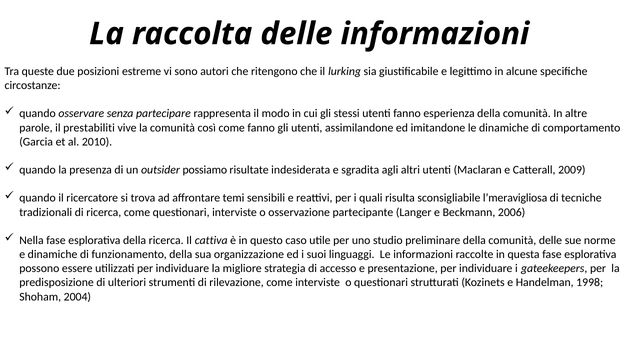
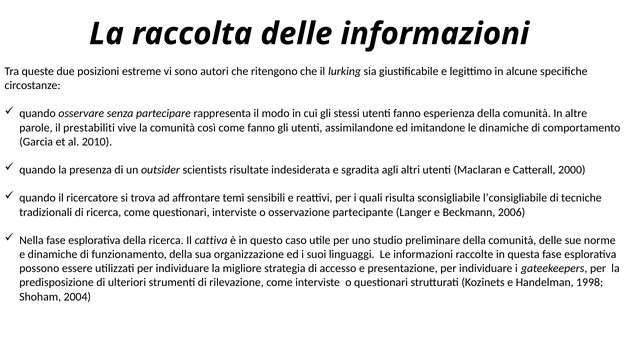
possiamo: possiamo -> scientists
2009: 2009 -> 2000
l’meravigliosa: l’meravigliosa -> l’consigliabile
